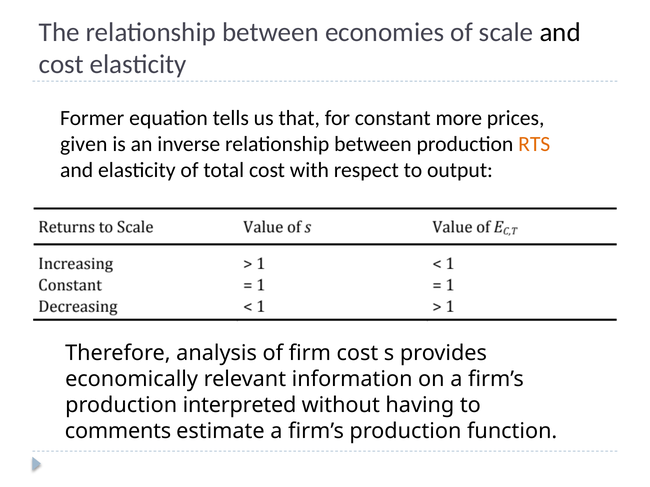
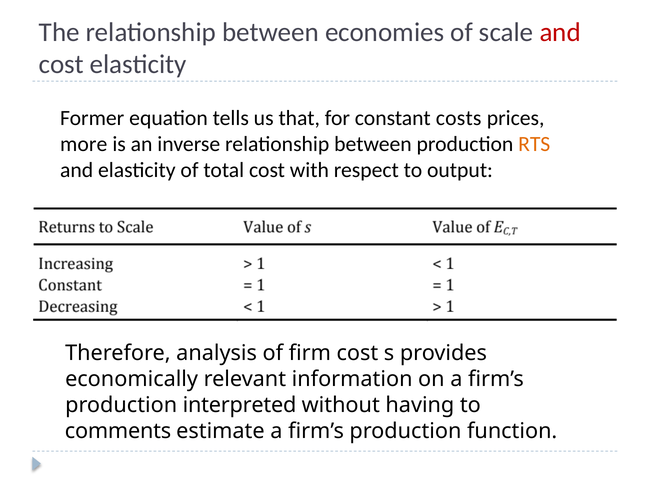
and at (560, 32) colour: black -> red
more: more -> costs
given: given -> more
